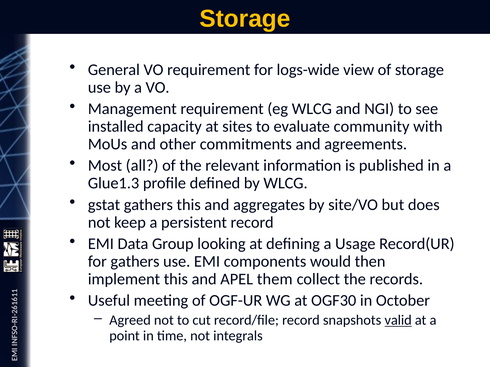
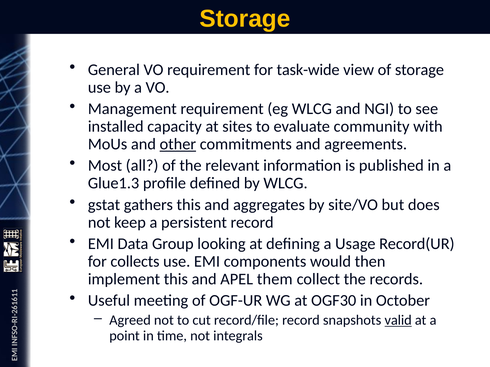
logs-wide: logs-wide -> task-wide
other underline: none -> present
for gathers: gathers -> collects
